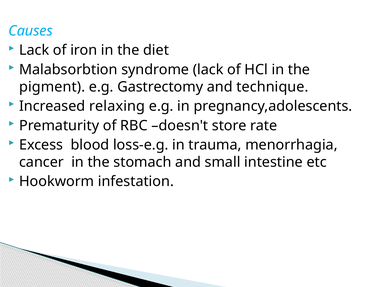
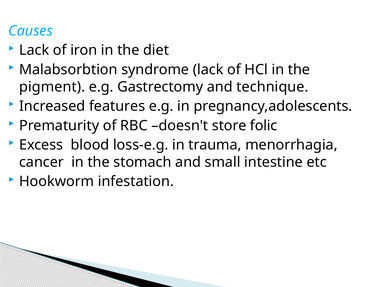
relaxing: relaxing -> features
rate: rate -> folic
